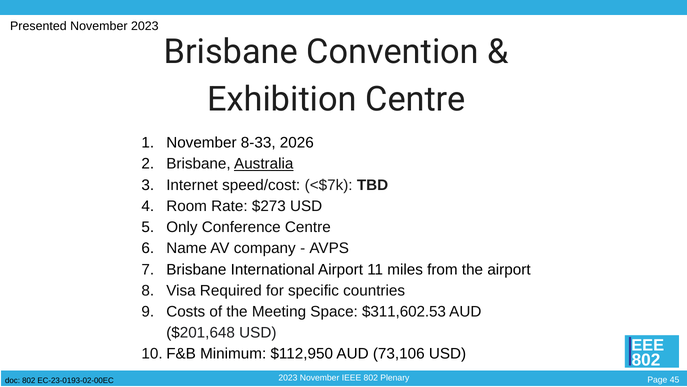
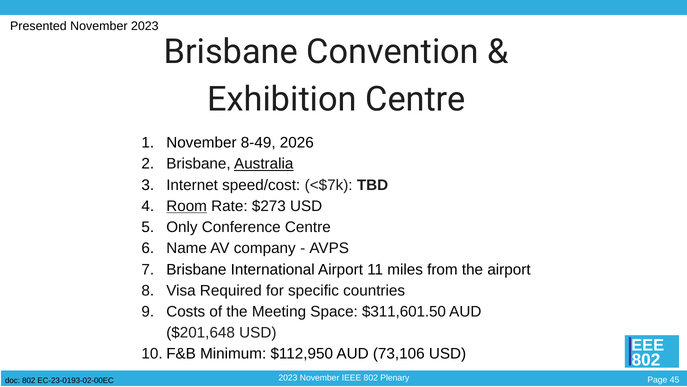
8-33: 8-33 -> 8-49
Room underline: none -> present
$311,602.53: $311,602.53 -> $311,601.50
